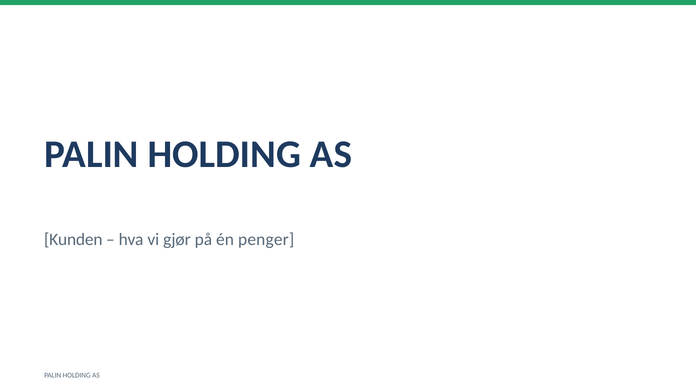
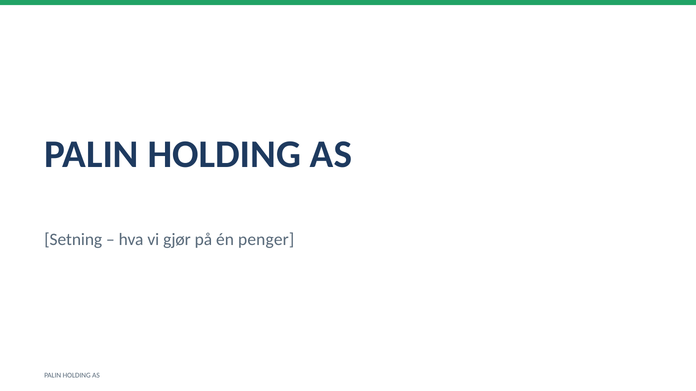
Kunden: Kunden -> Setning
